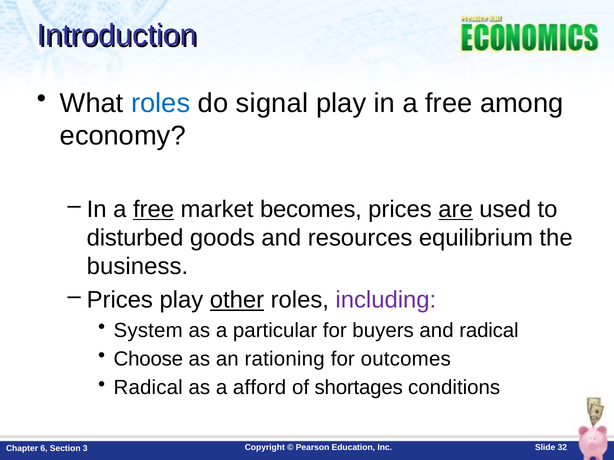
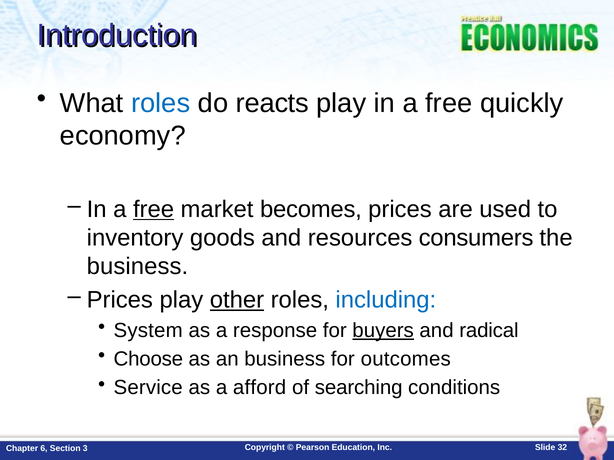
signal: signal -> reacts
among: among -> quickly
are underline: present -> none
disturbed: disturbed -> inventory
equilibrium: equilibrium -> consumers
including colour: purple -> blue
particular: particular -> response
buyers underline: none -> present
an rationing: rationing -> business
Radical at (148, 388): Radical -> Service
shortages: shortages -> searching
